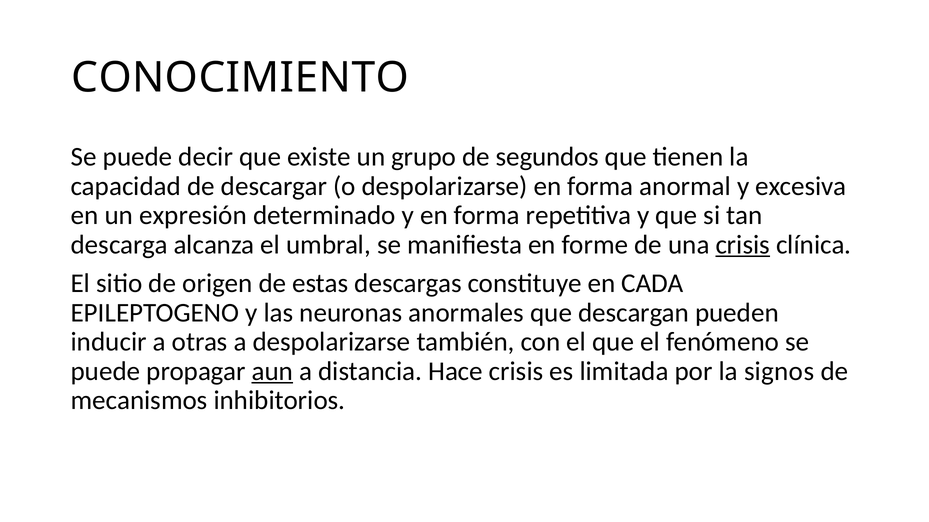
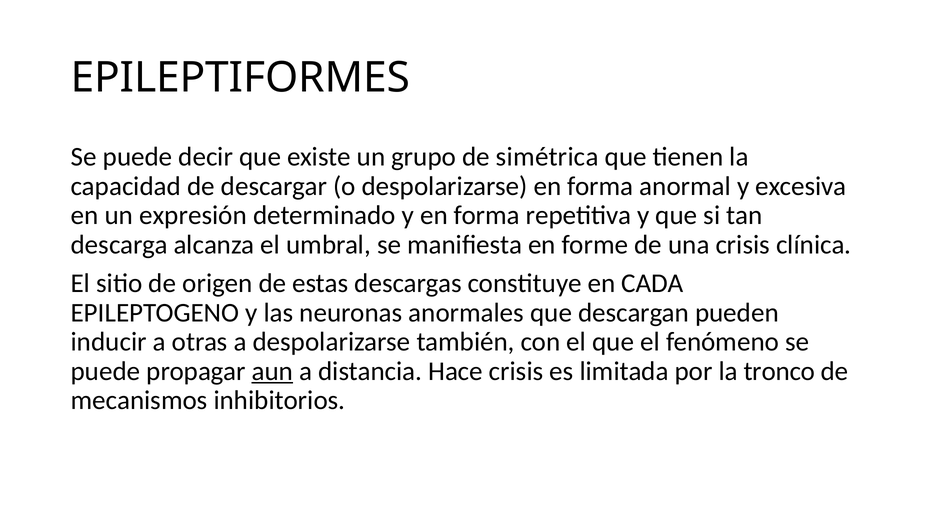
CONOCIMIENTO: CONOCIMIENTO -> EPILEPTIFORMES
segundos: segundos -> simétrica
crisis at (743, 245) underline: present -> none
signos: signos -> tronco
